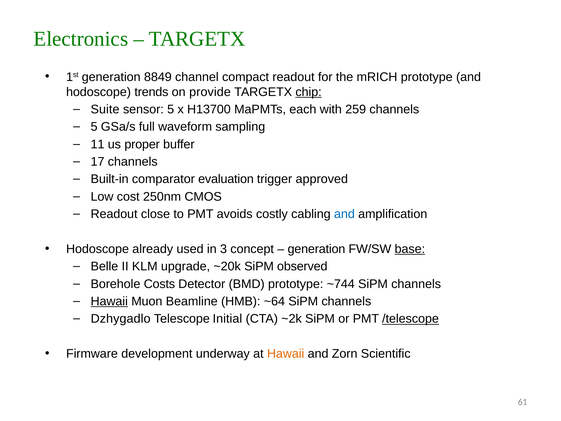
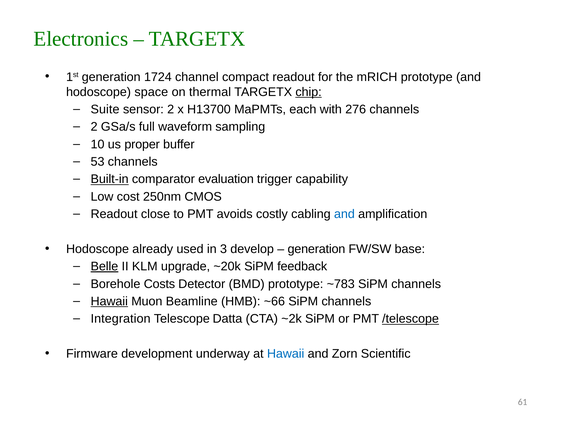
8849: 8849 -> 1724
trends: trends -> space
provide: provide -> thermal
sensor 5: 5 -> 2
259: 259 -> 276
5 at (94, 127): 5 -> 2
11: 11 -> 10
17: 17 -> 53
Built-in underline: none -> present
approved: approved -> capability
concept: concept -> develop
base underline: present -> none
Belle underline: none -> present
observed: observed -> feedback
~744: ~744 -> ~783
~64: ~64 -> ~66
Dzhygadlo: Dzhygadlo -> Integration
Initial: Initial -> Datta
Hawaii at (286, 354) colour: orange -> blue
